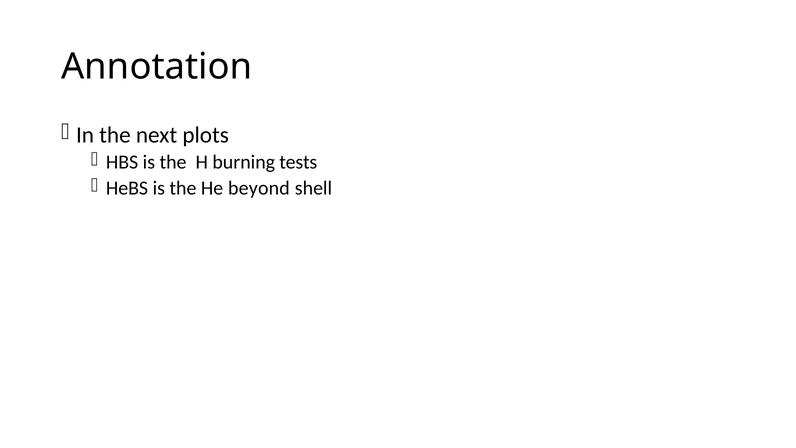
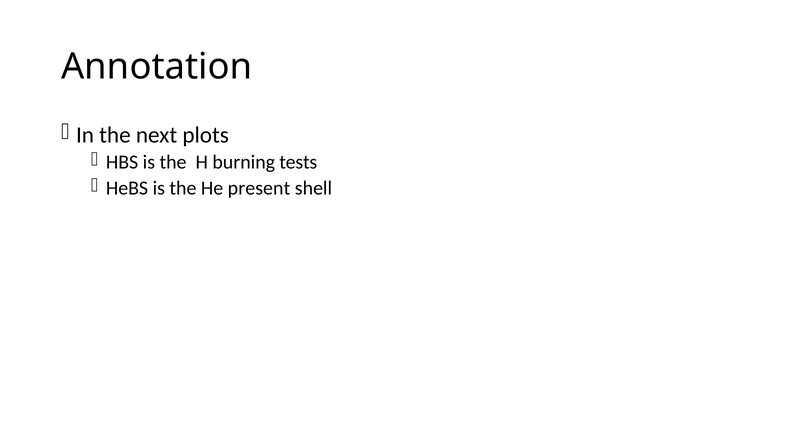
beyond: beyond -> present
